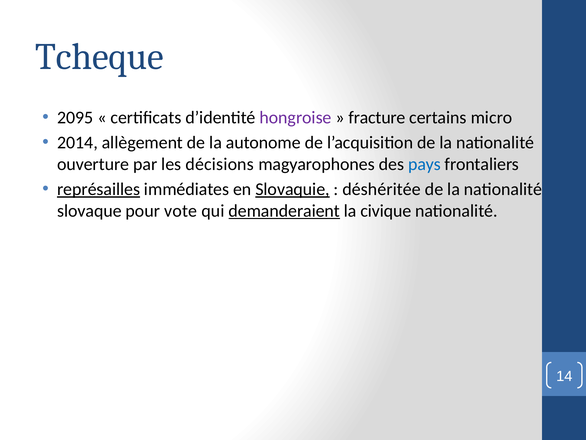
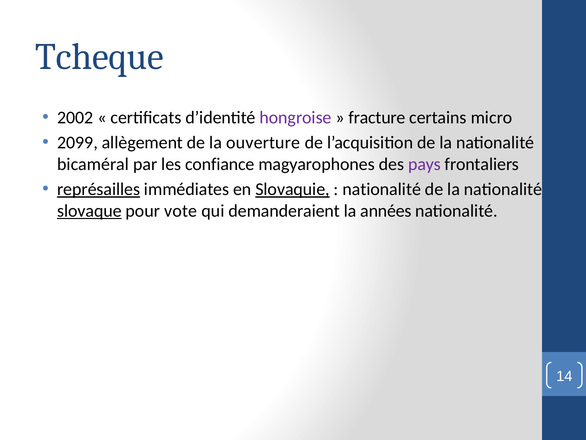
2095: 2095 -> 2002
2014: 2014 -> 2099
autonome: autonome -> ouverture
ouverture: ouverture -> bicaméral
décisions: décisions -> confiance
pays colour: blue -> purple
déshéritée at (382, 189): déshéritée -> nationalité
slovaque underline: none -> present
demanderaient underline: present -> none
civique: civique -> années
